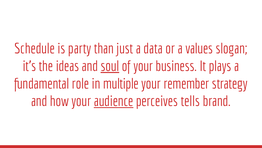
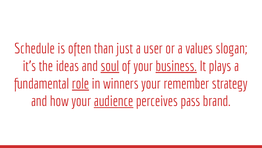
party: party -> often
data: data -> user
business underline: none -> present
role underline: none -> present
multiple: multiple -> winners
tells: tells -> pass
